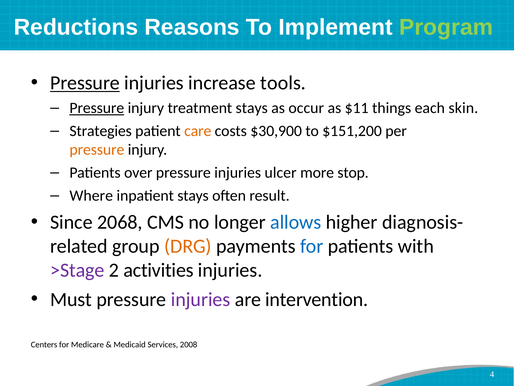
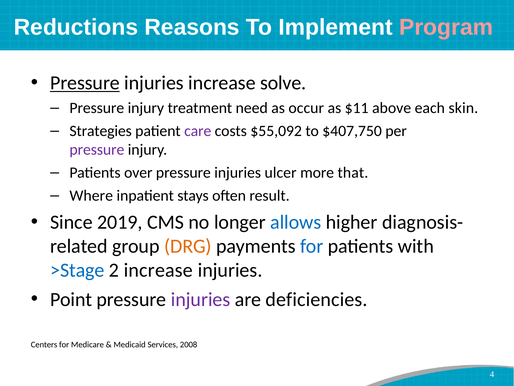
Program colour: light green -> pink
tools: tools -> solve
Pressure at (97, 108) underline: present -> none
treatment stays: stays -> need
things: things -> above
care colour: orange -> purple
$30,900: $30,900 -> $55,092
$151,200: $151,200 -> $407,750
pressure at (97, 150) colour: orange -> purple
stop: stop -> that
2068: 2068 -> 2019
>Stage colour: purple -> blue
2 activities: activities -> increase
Must: Must -> Point
intervention: intervention -> deficiencies
